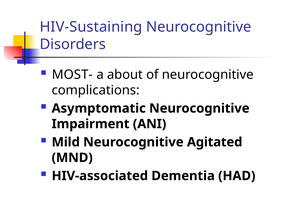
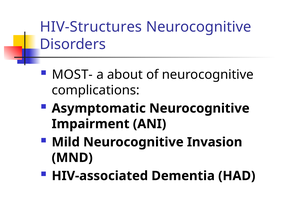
HIV-Sustaining: HIV-Sustaining -> HIV-Structures
Agitated: Agitated -> Invasion
